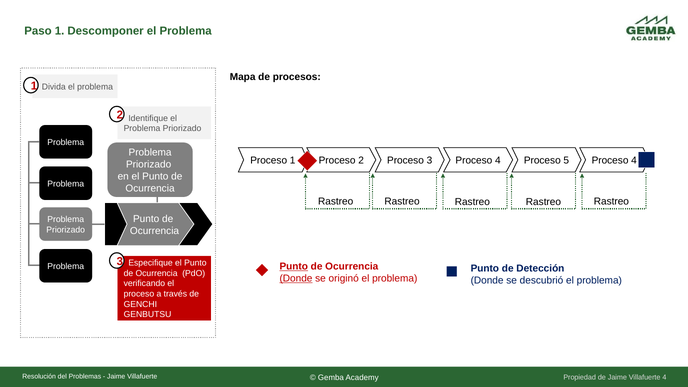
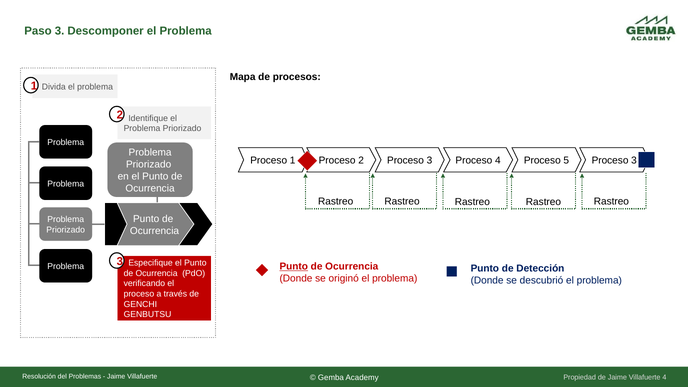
Paso 1: 1 -> 3
5 Proceso 4: 4 -> 3
Donde at (296, 278) underline: present -> none
